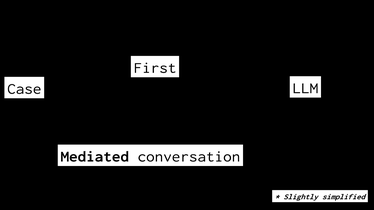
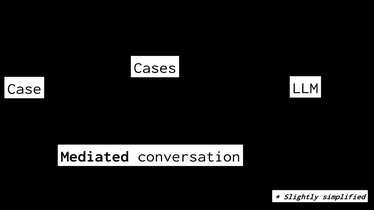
First: First -> Cases
